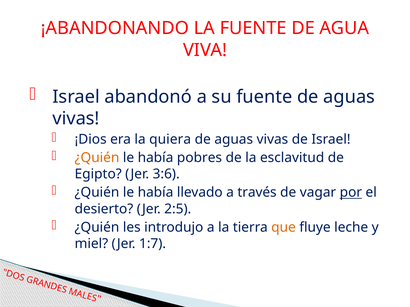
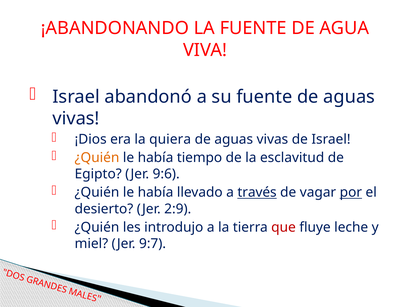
pobres: pobres -> tiempo
3:6: 3:6 -> 9:6
través underline: none -> present
2:5: 2:5 -> 2:9
que colour: orange -> red
1:7: 1:7 -> 9:7
